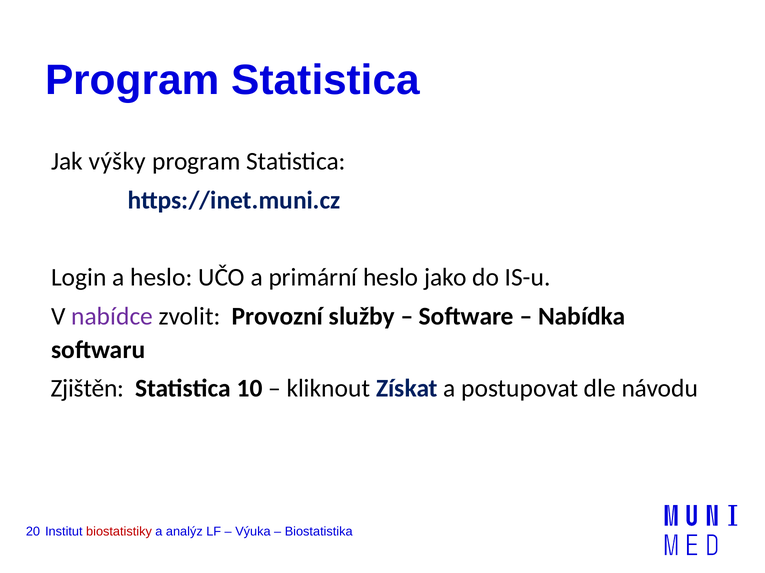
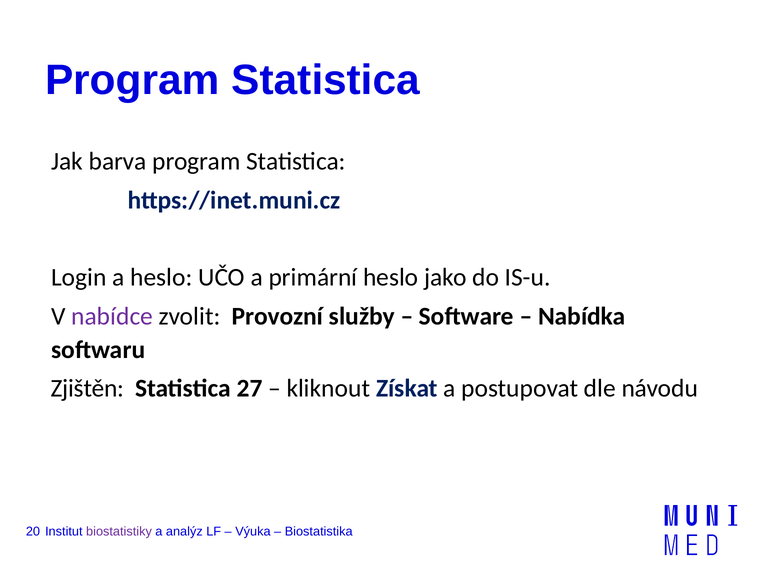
výšky: výšky -> barva
10: 10 -> 27
biostatistiky colour: red -> purple
